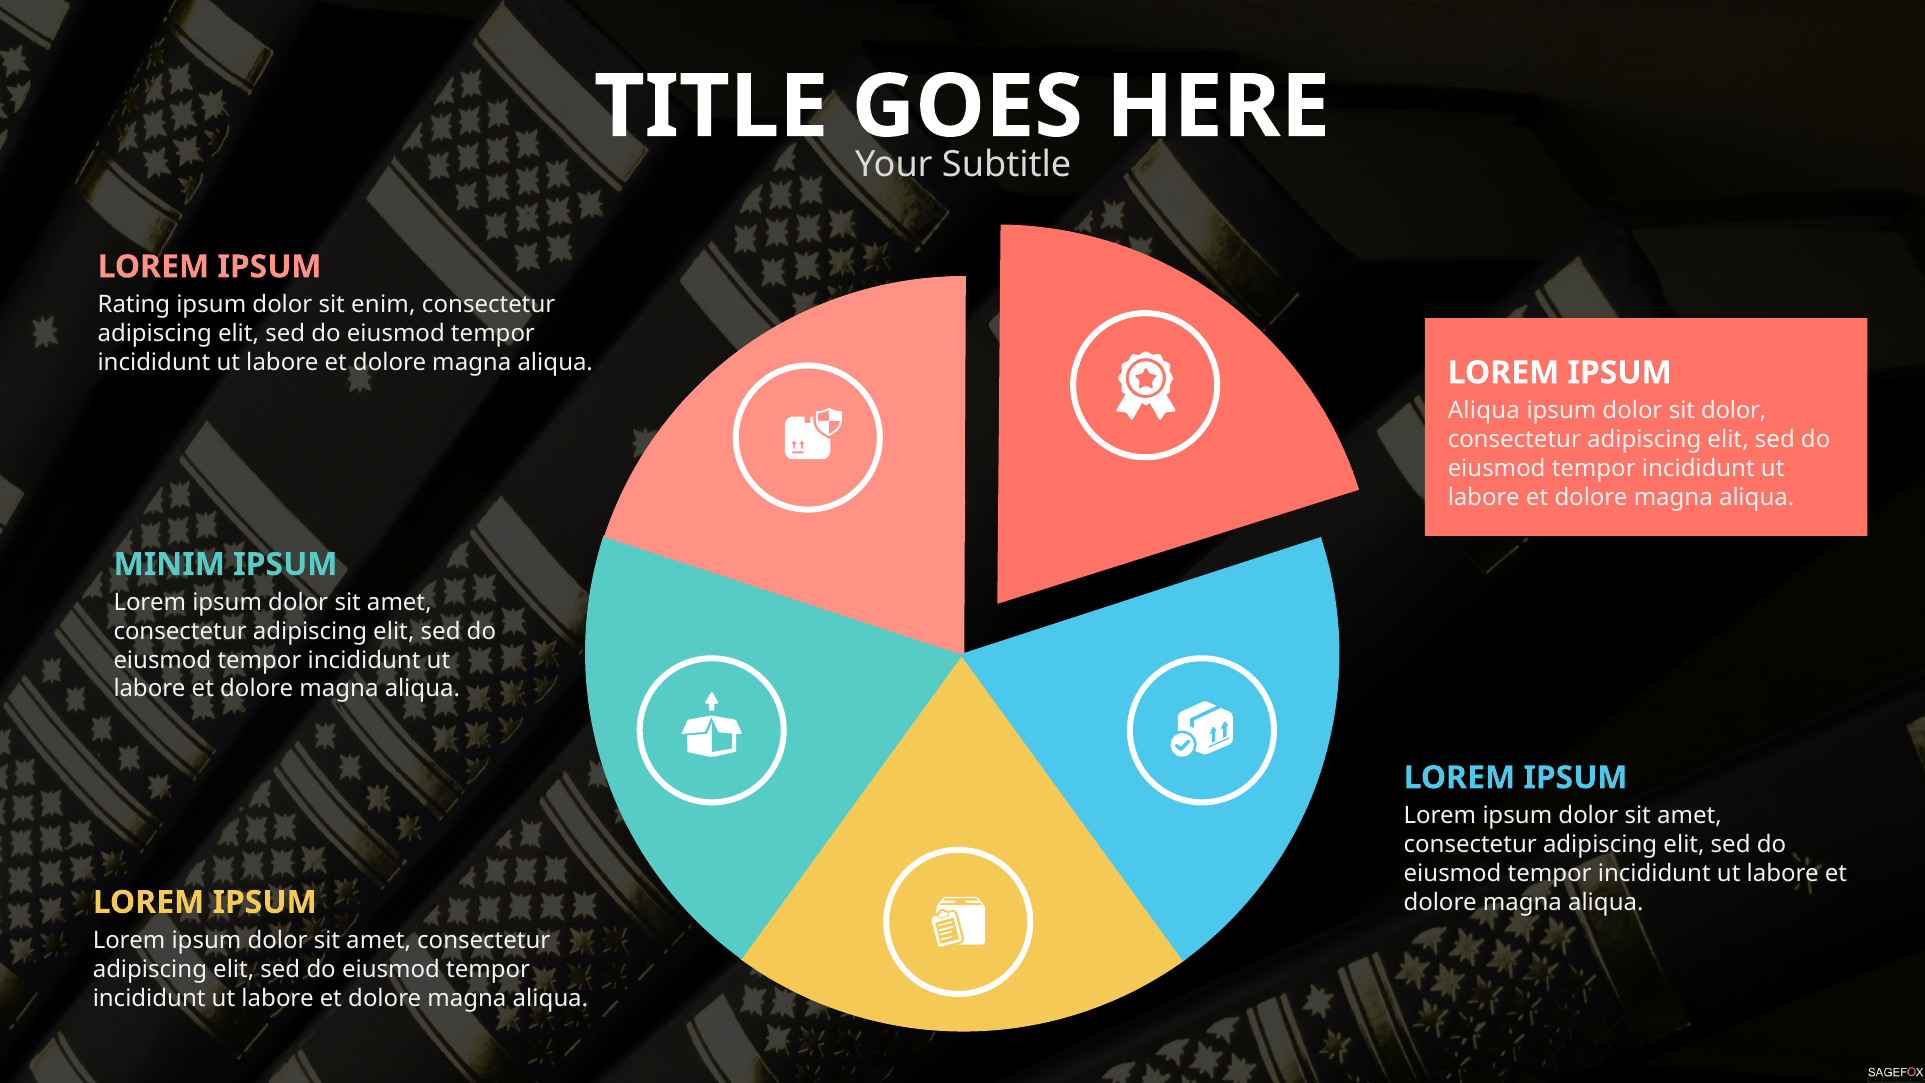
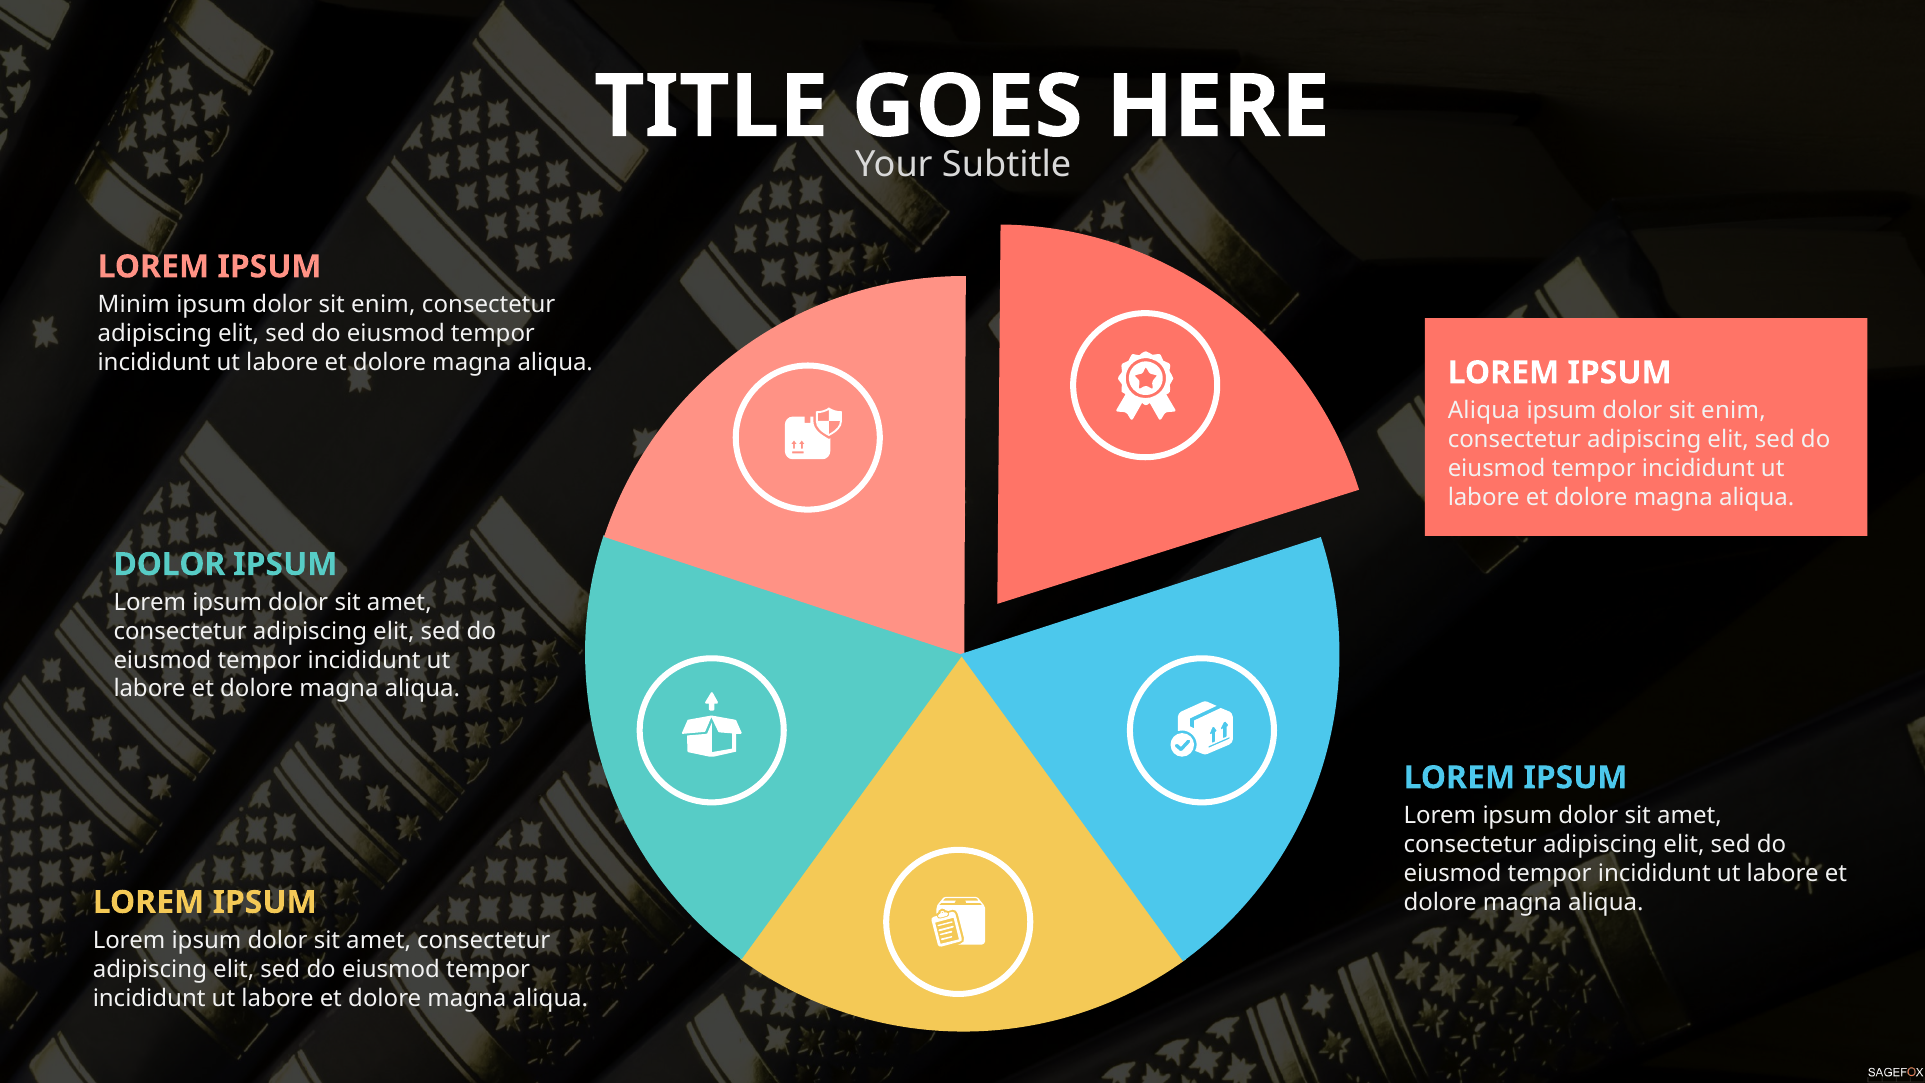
Rating: Rating -> Minim
dolor at (1734, 411): dolor -> enim
MINIM at (169, 564): MINIM -> DOLOR
